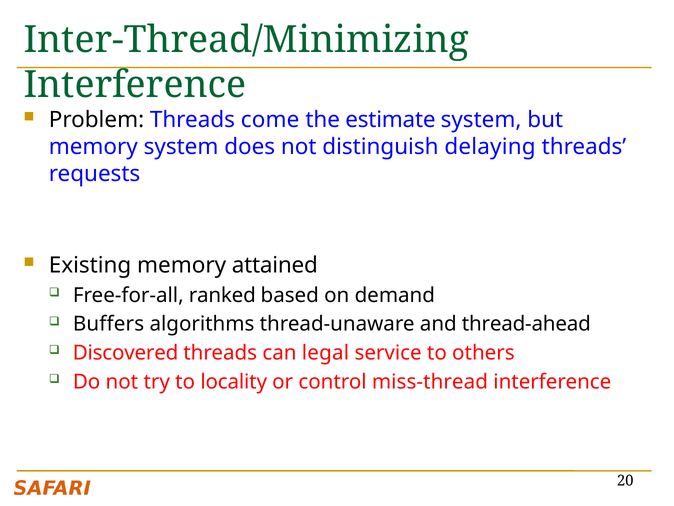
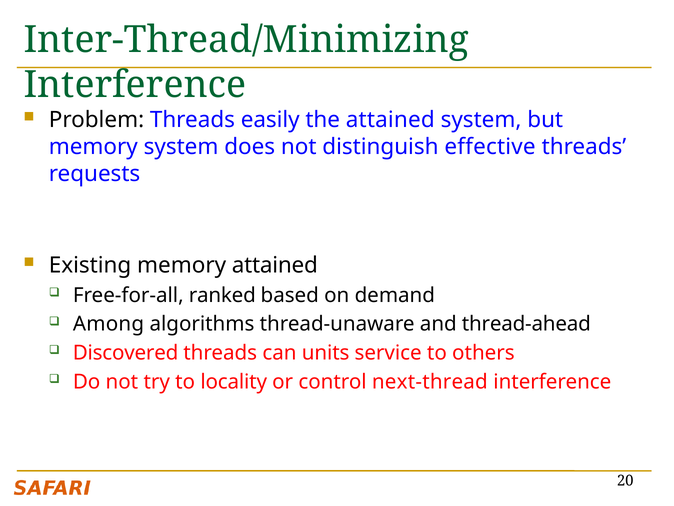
come: come -> easily
the estimate: estimate -> attained
delaying: delaying -> effective
Buffers: Buffers -> Among
legal: legal -> units
miss-thread: miss-thread -> next-thread
